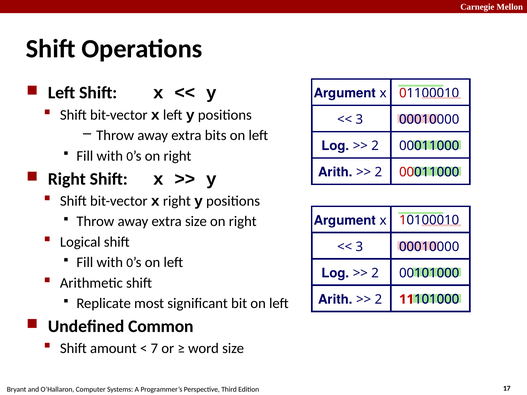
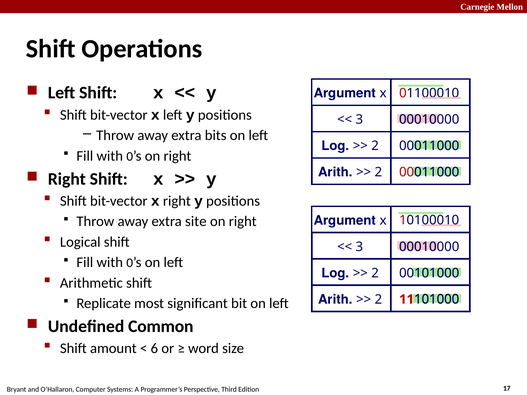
extra size: size -> site
7: 7 -> 6
